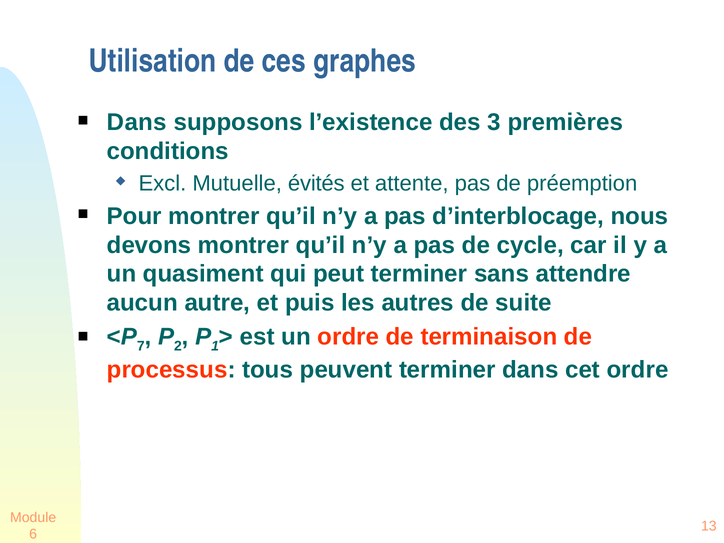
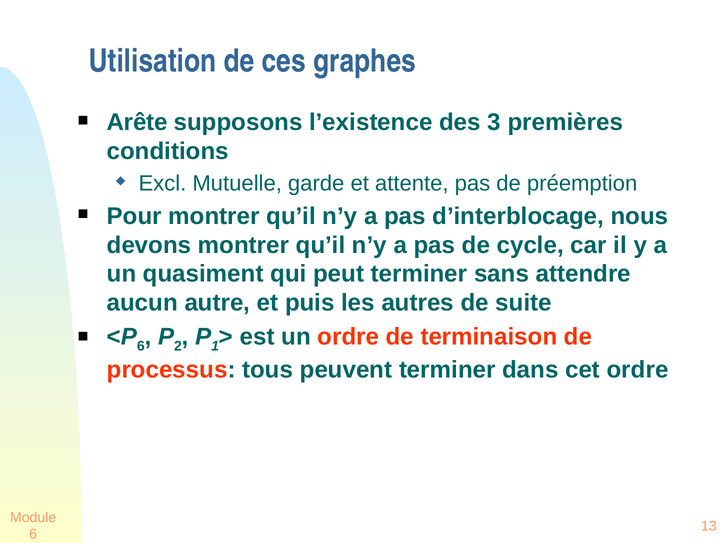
Dans at (137, 122): Dans -> Arête
évités: évités -> garde
7 at (141, 346): 7 -> 6
